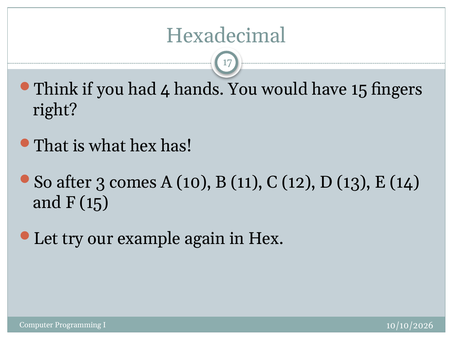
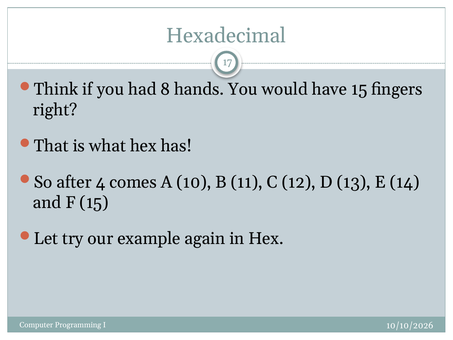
4: 4 -> 8
3: 3 -> 4
